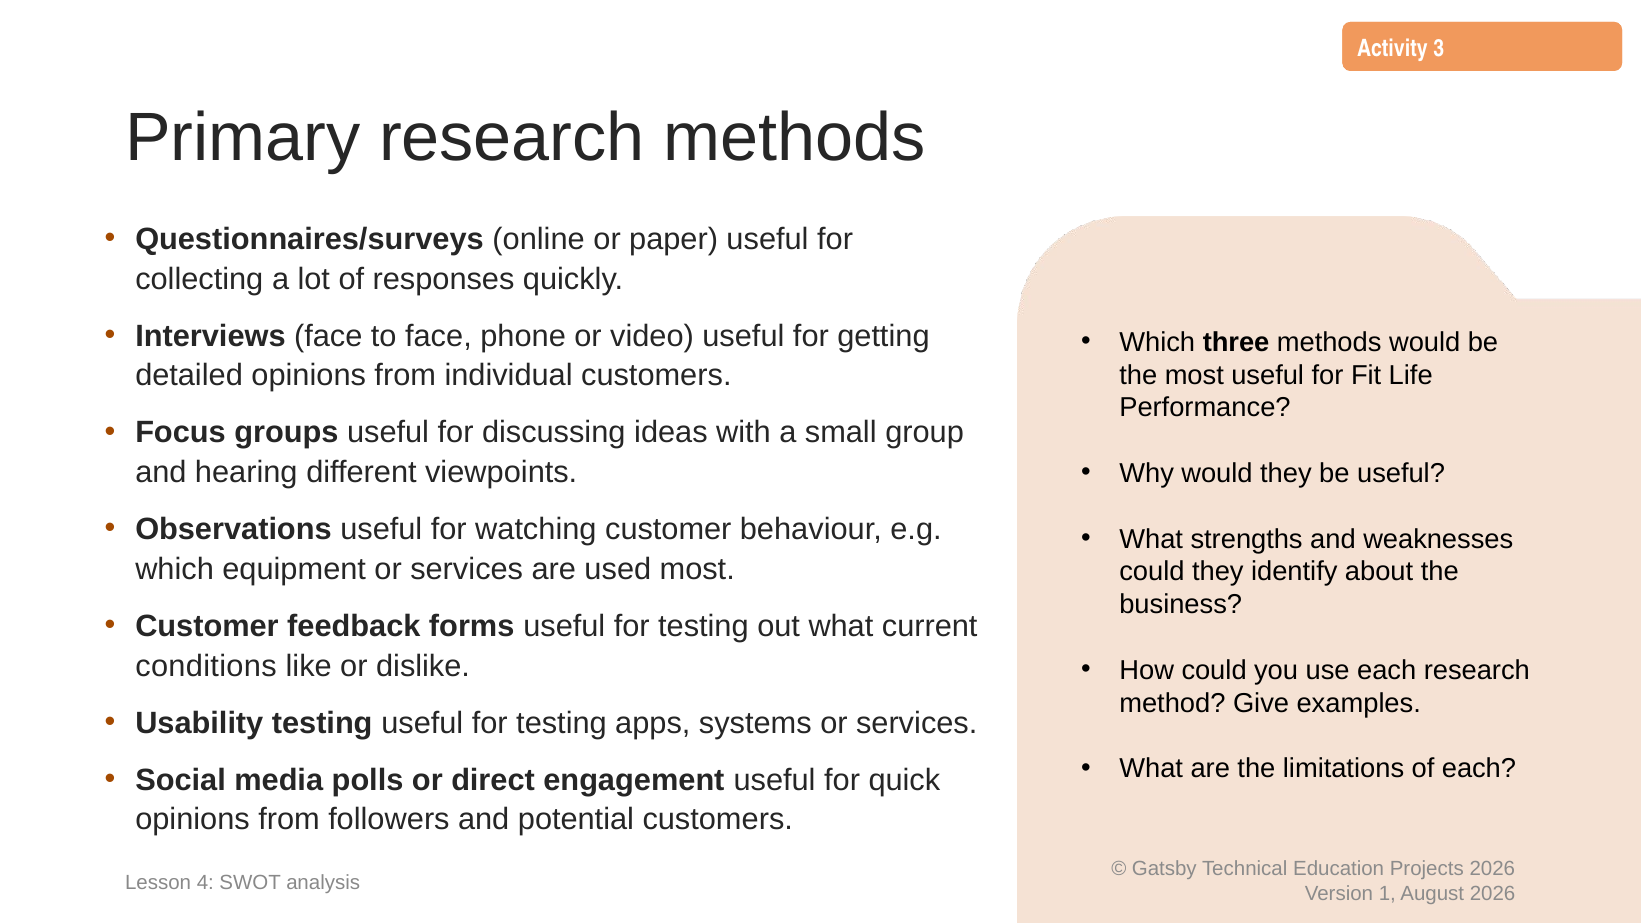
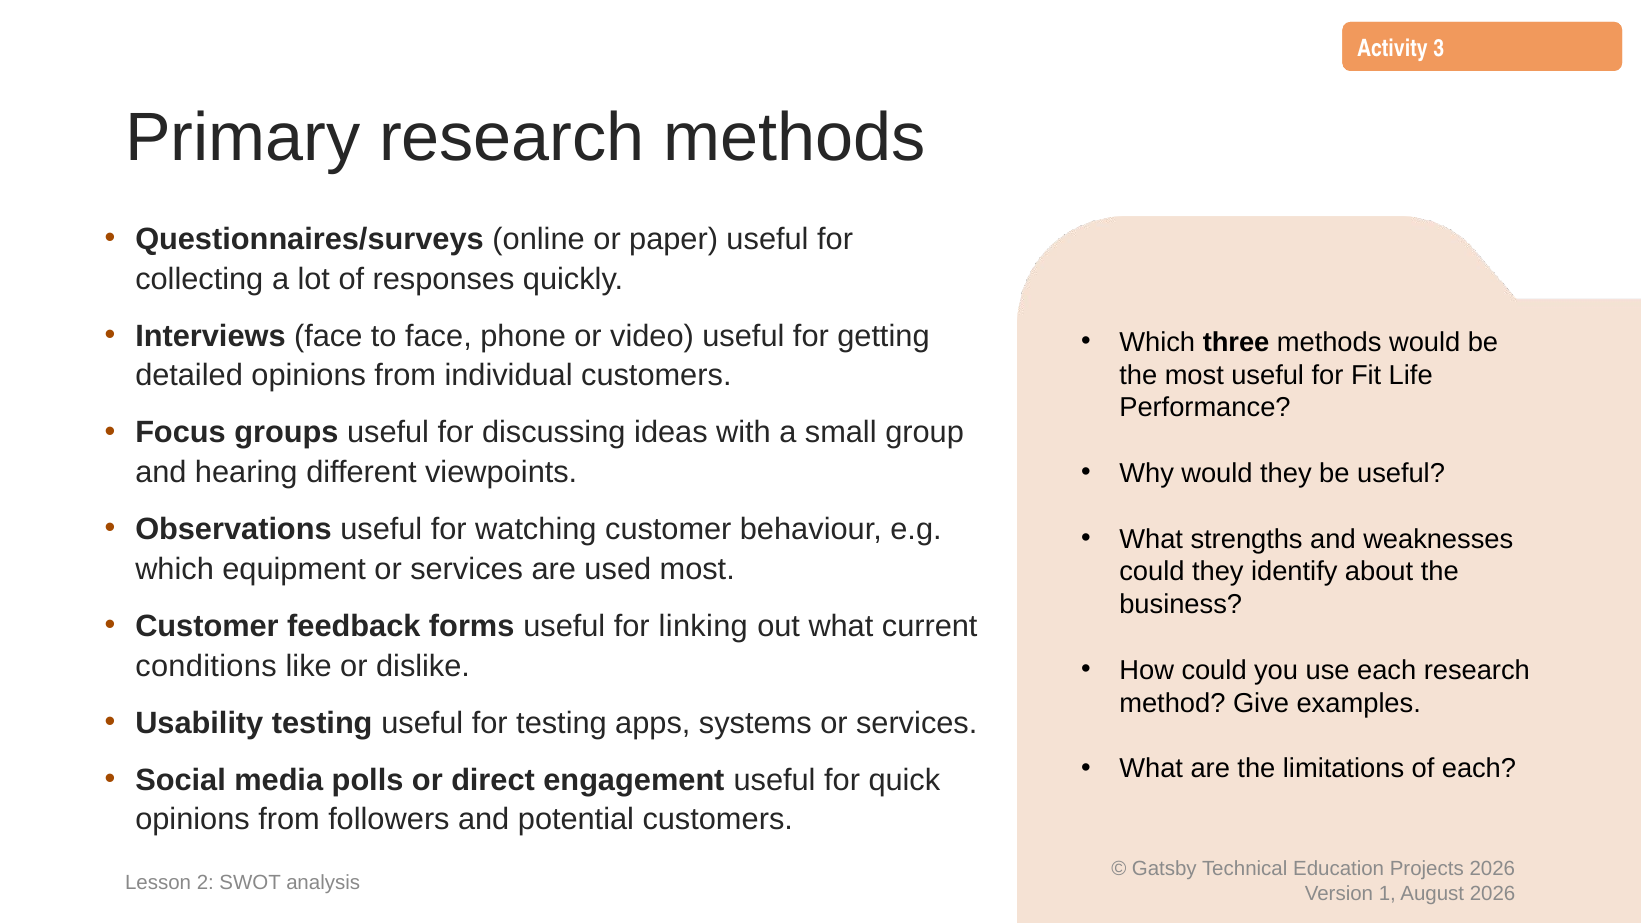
forms useful for testing: testing -> linking
4: 4 -> 2
